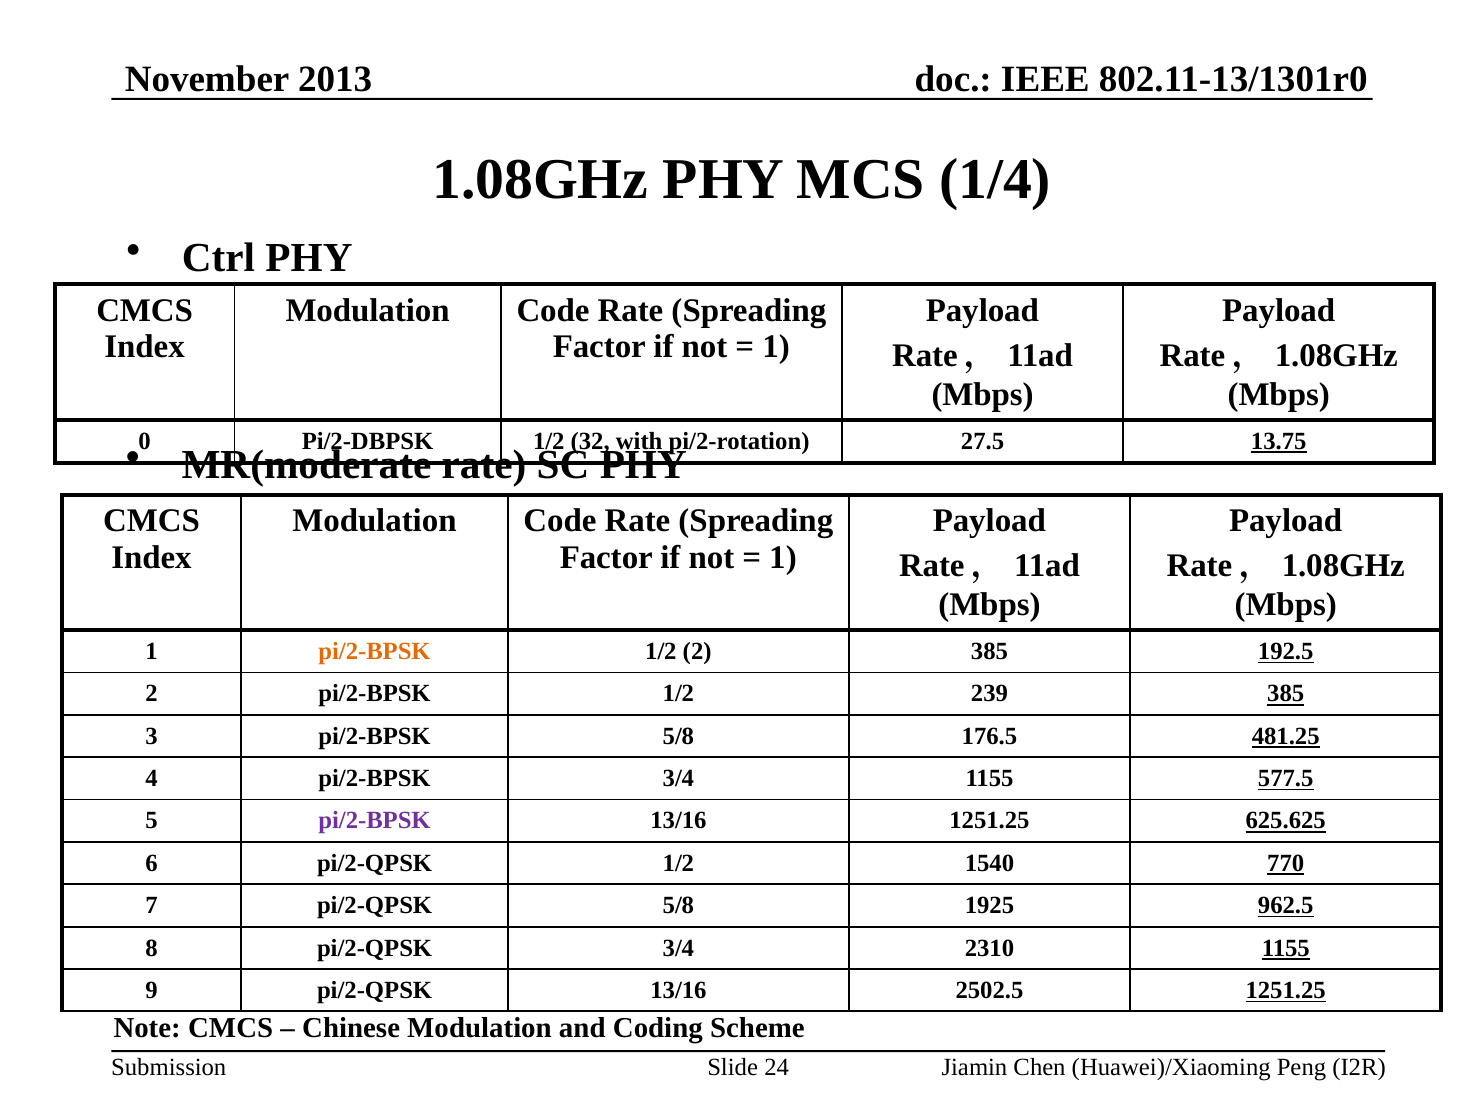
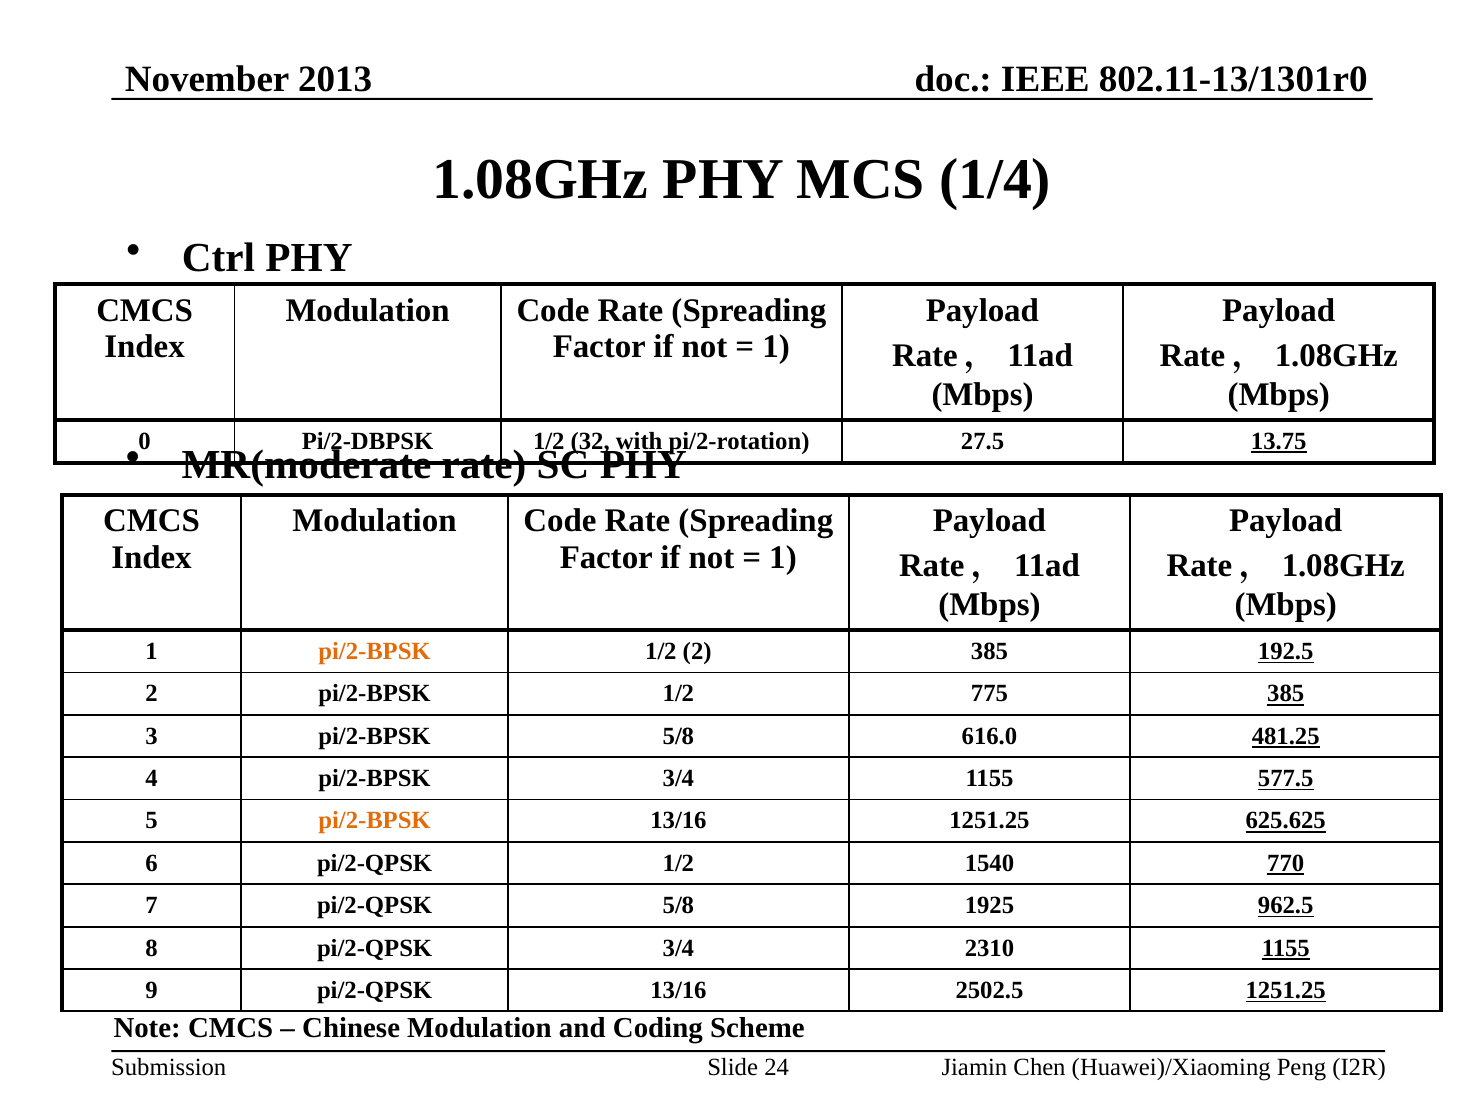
239: 239 -> 775
176.5: 176.5 -> 616.0
pi/2-BPSK at (375, 821) colour: purple -> orange
